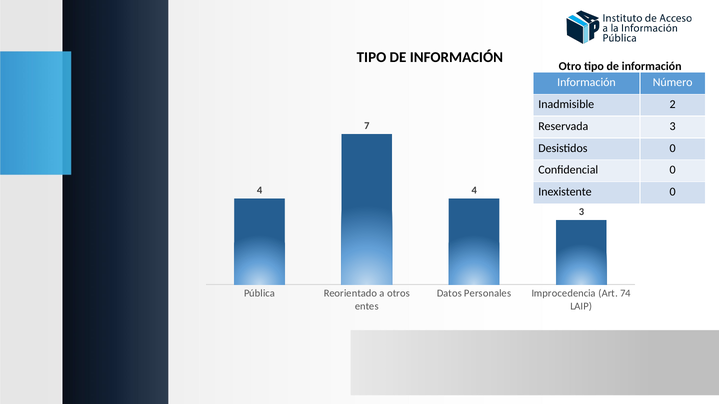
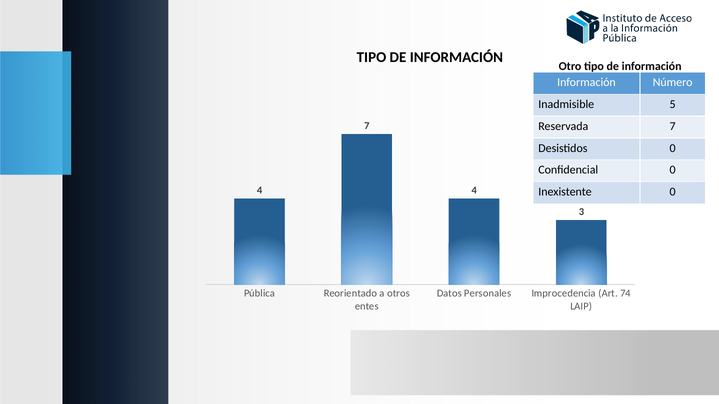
2: 2 -> 5
Reservada 3: 3 -> 7
